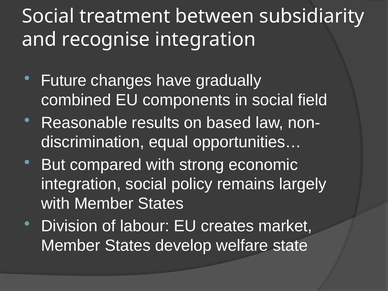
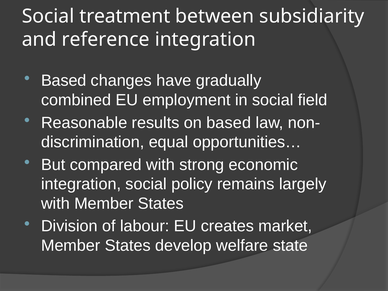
recognise: recognise -> reference
Future at (64, 81): Future -> Based
components: components -> employment
